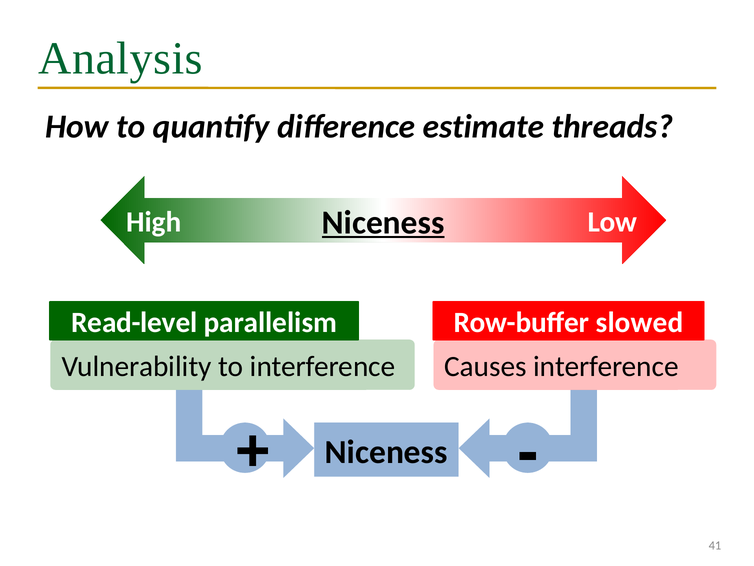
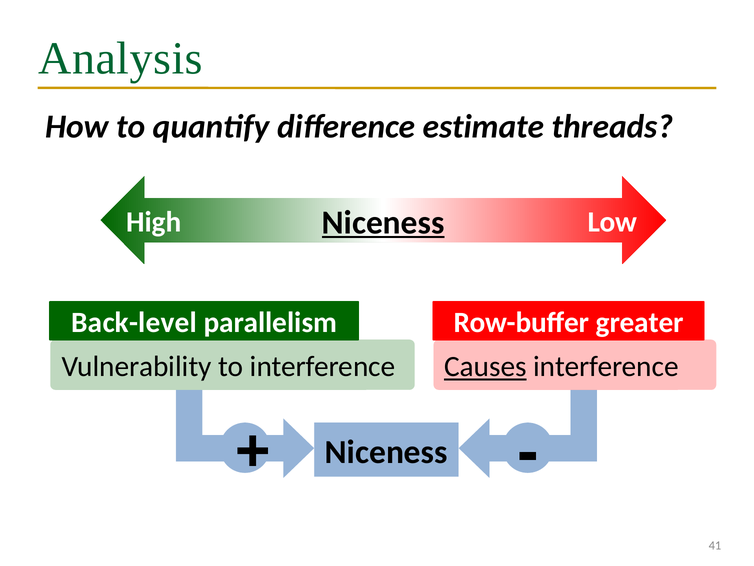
Read-level: Read-level -> Back-level
slowed: slowed -> greater
Causes underline: none -> present
